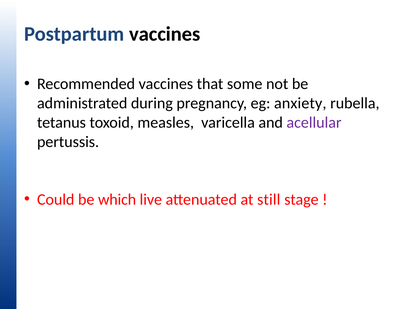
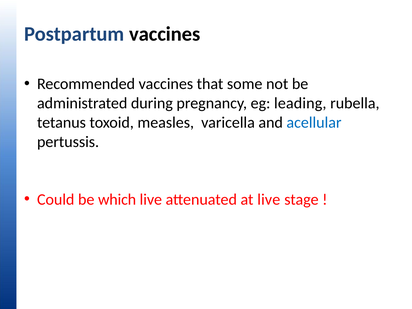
anxiety: anxiety -> leading
acellular colour: purple -> blue
at still: still -> live
